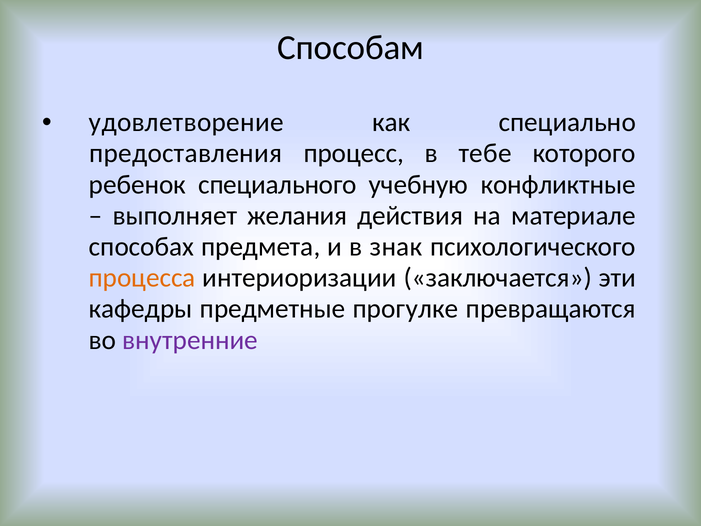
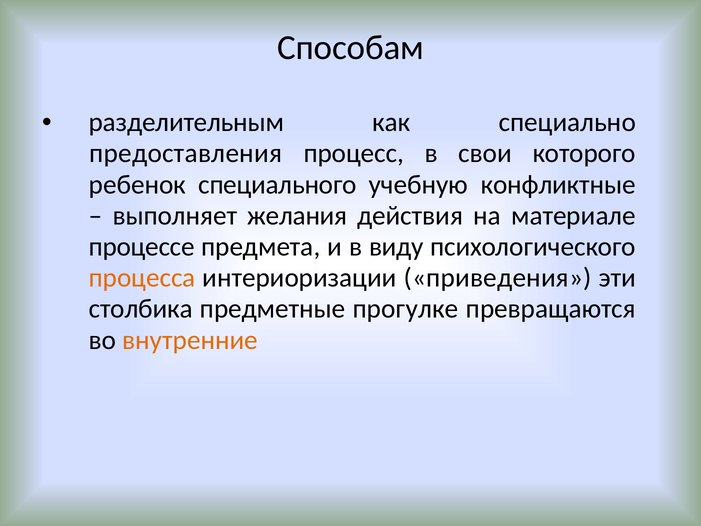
удовлетворение: удовлетворение -> разделительным
тебе: тебе -> свои
способах: способах -> процессе
знак: знак -> виду
заключается: заключается -> приведения
кафедры: кафедры -> столбика
внутренние colour: purple -> orange
